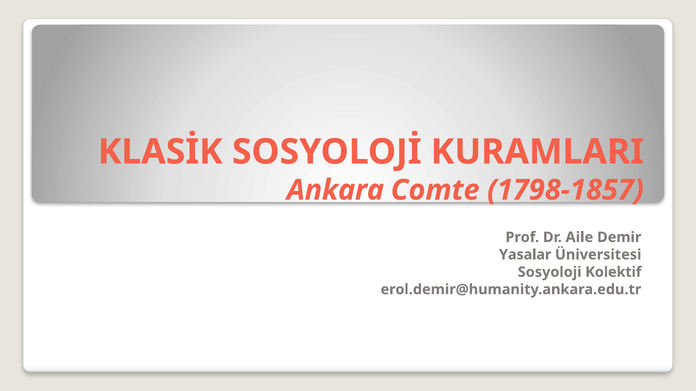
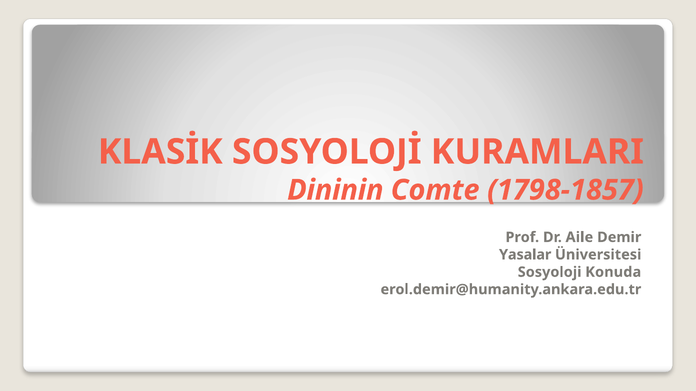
Ankara: Ankara -> Dininin
Kolektif: Kolektif -> Konuda
